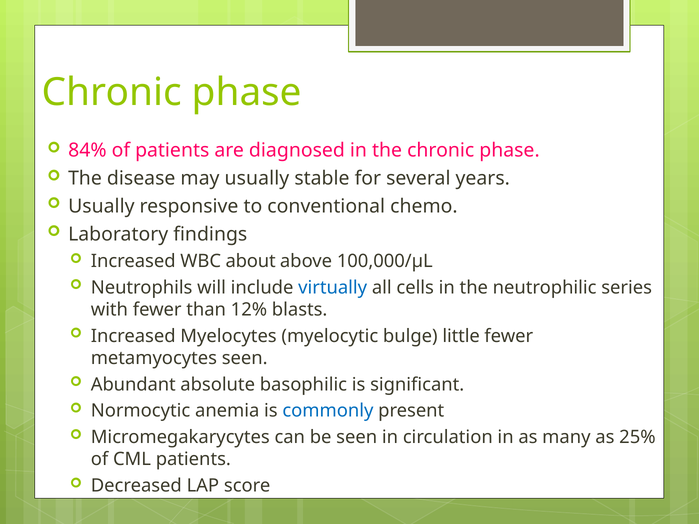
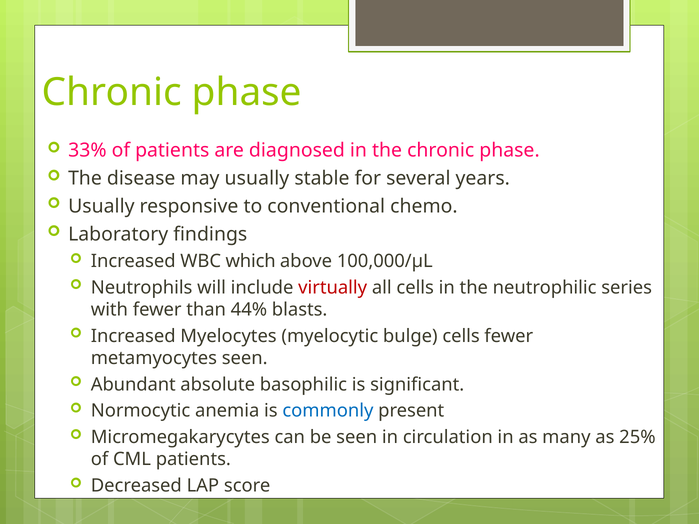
84%: 84% -> 33%
about: about -> which
virtually colour: blue -> red
12%: 12% -> 44%
bulge little: little -> cells
